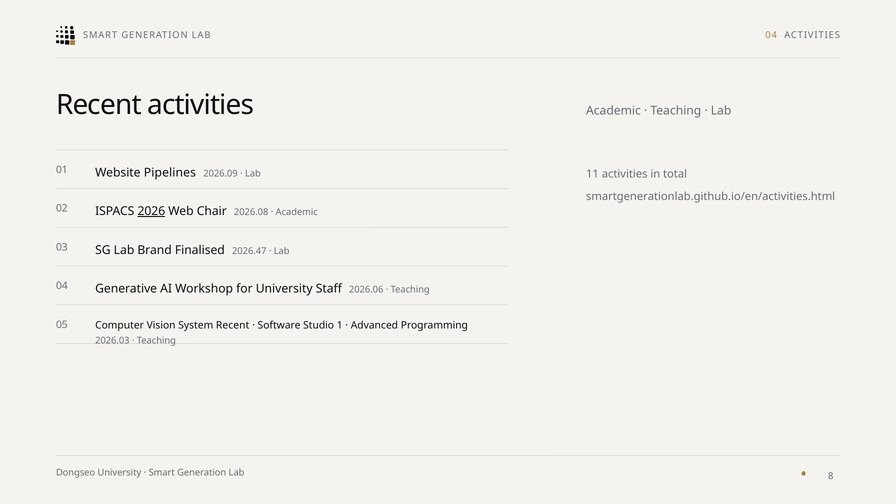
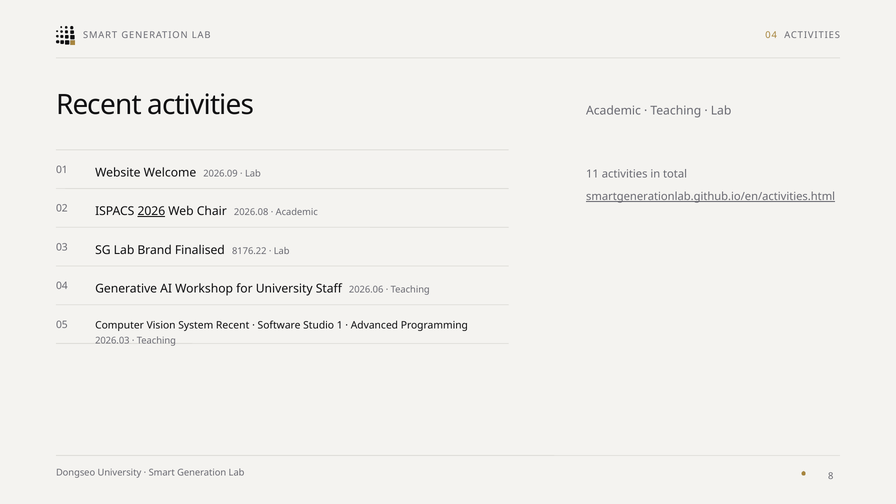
Pipelines: Pipelines -> Welcome
smartgenerationlab.github.io/en/activities.html underline: none -> present
2026.47: 2026.47 -> 8176.22
